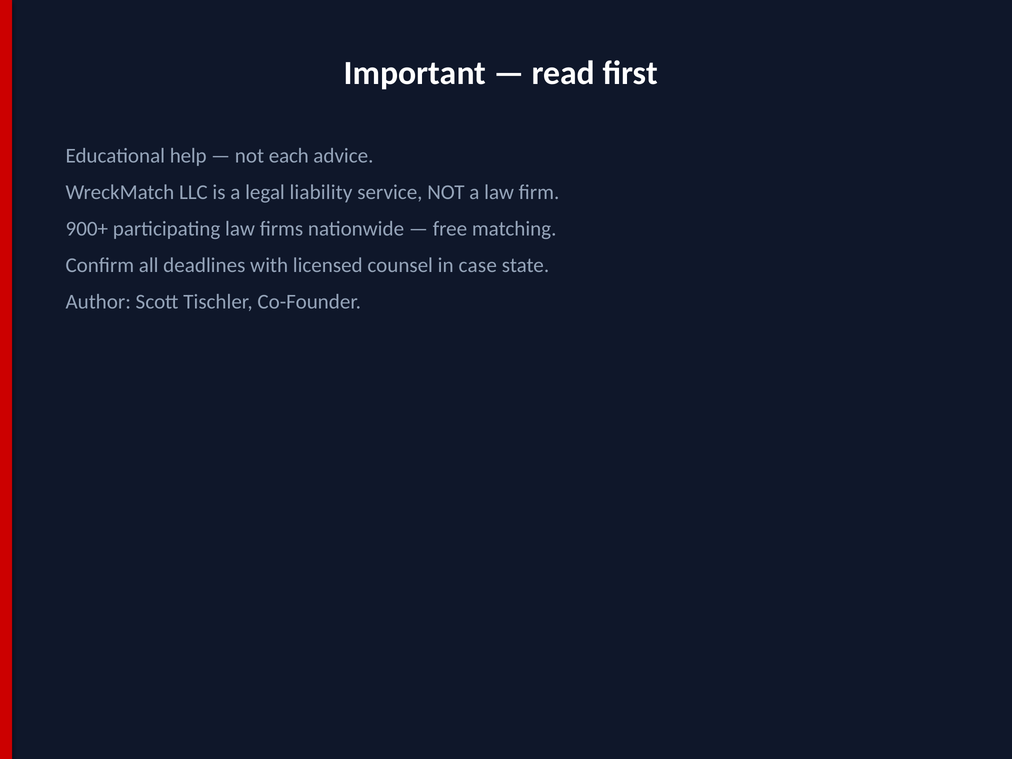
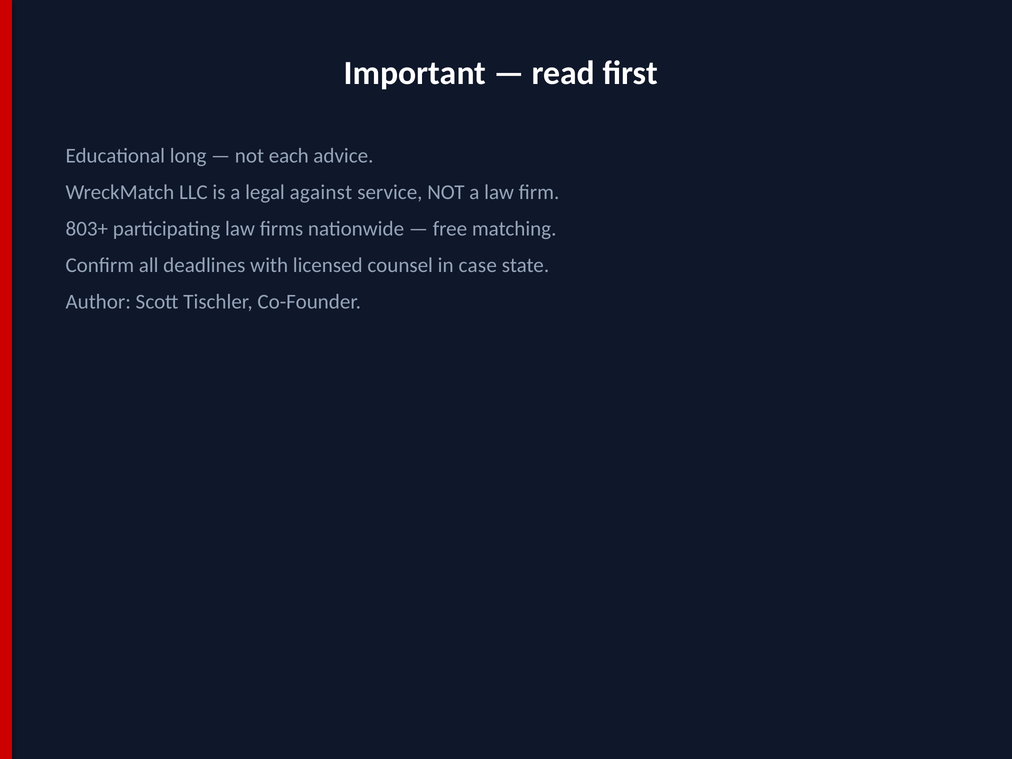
help: help -> long
liability: liability -> against
900+: 900+ -> 803+
